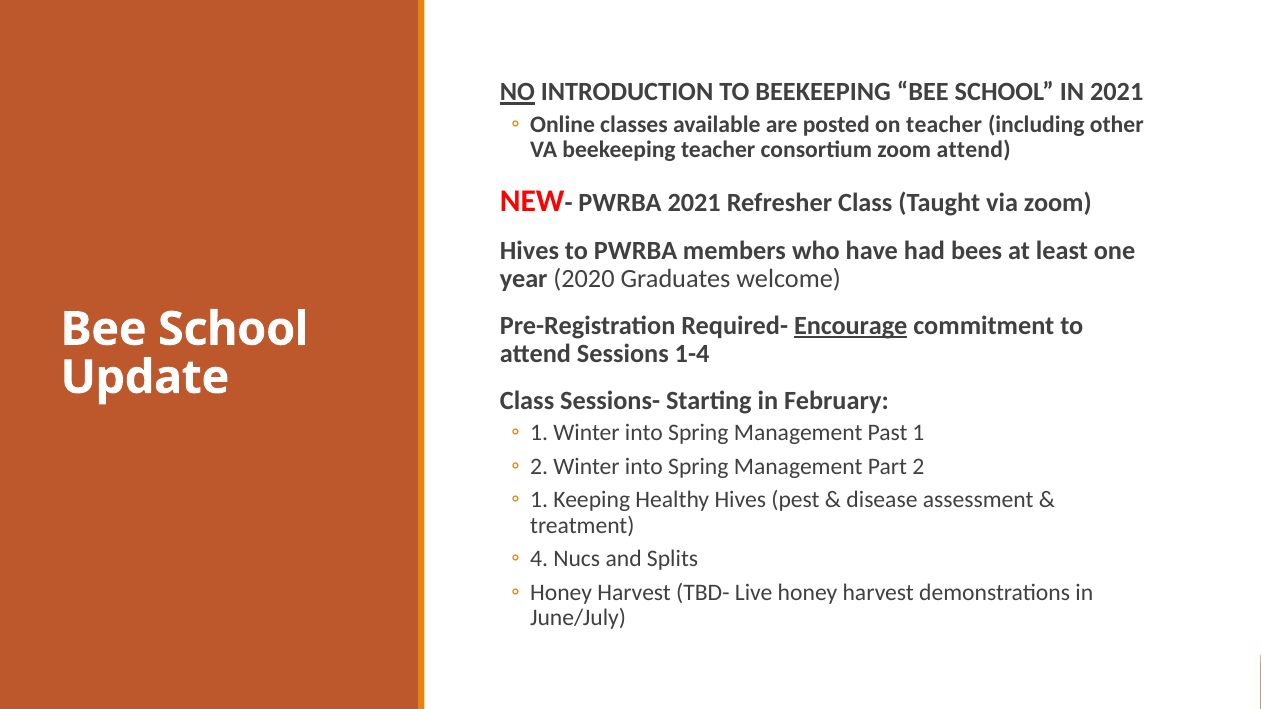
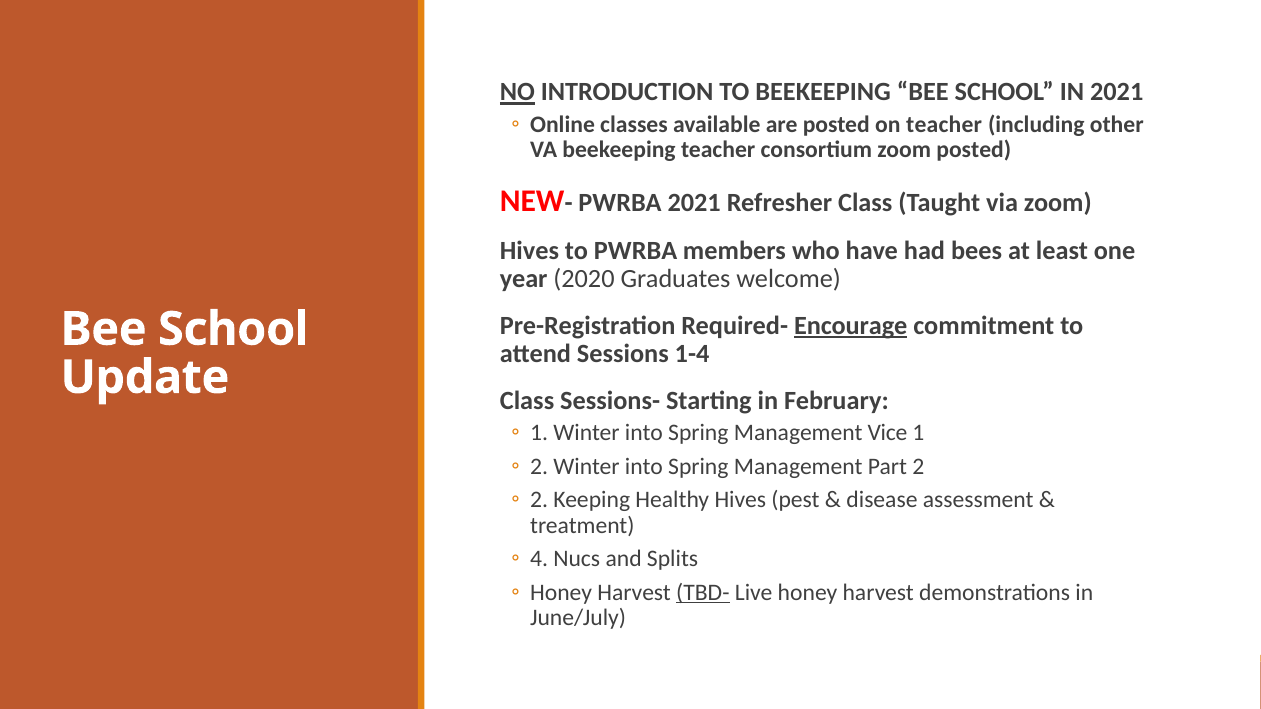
zoom attend: attend -> posted
Past: Past -> Vice
1 at (539, 500): 1 -> 2
TBD- underline: none -> present
